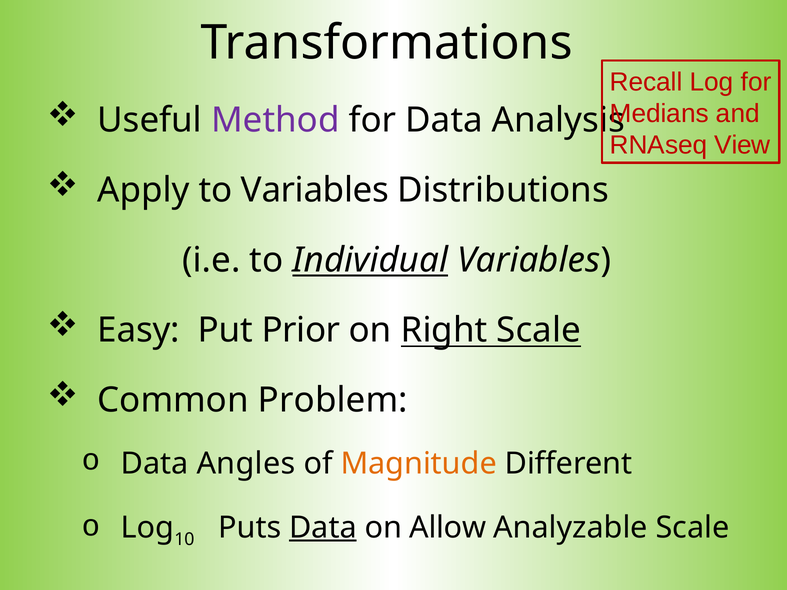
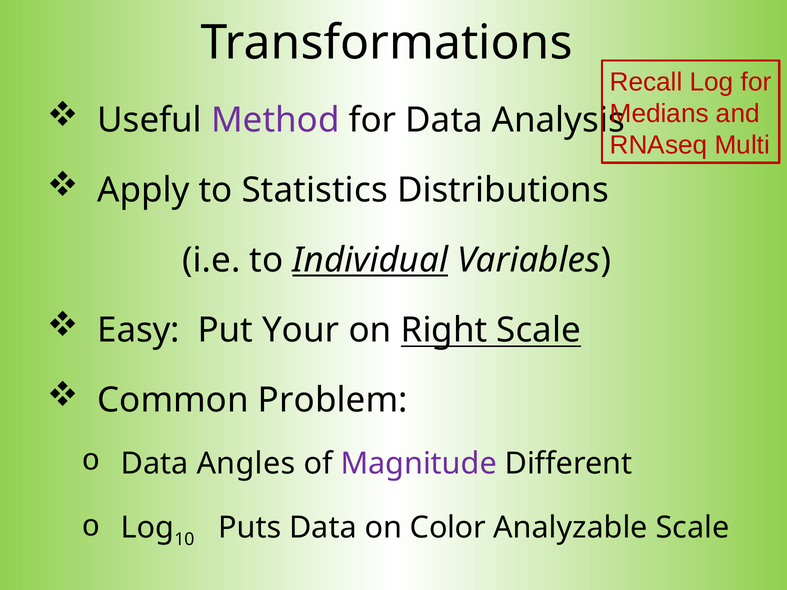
View: View -> Multi
to Variables: Variables -> Statistics
Prior: Prior -> Your
Magnitude colour: orange -> purple
Data at (323, 528) underline: present -> none
Allow: Allow -> Color
